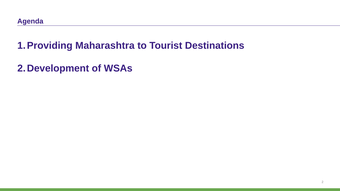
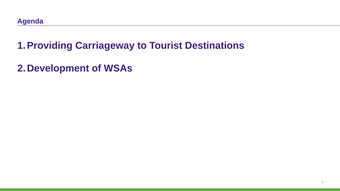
Maharashtra: Maharashtra -> Carriageway
